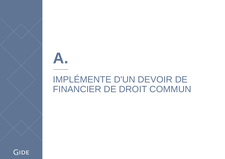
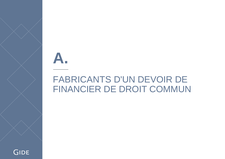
IMPLÉMENTE: IMPLÉMENTE -> FABRICANTS
